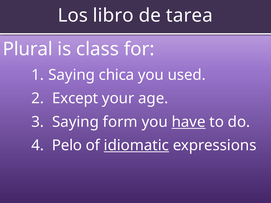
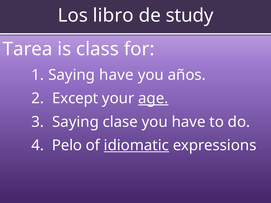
tarea: tarea -> study
Plural: Plural -> Tarea
Saying chica: chica -> have
used: used -> años
age underline: none -> present
form: form -> clase
have at (189, 122) underline: present -> none
